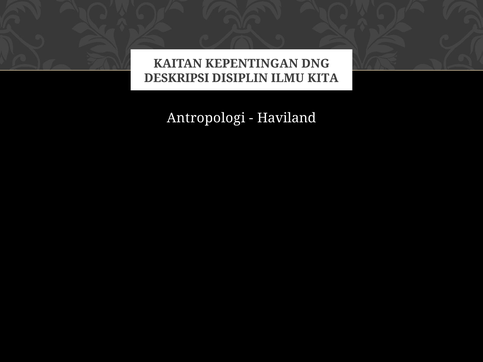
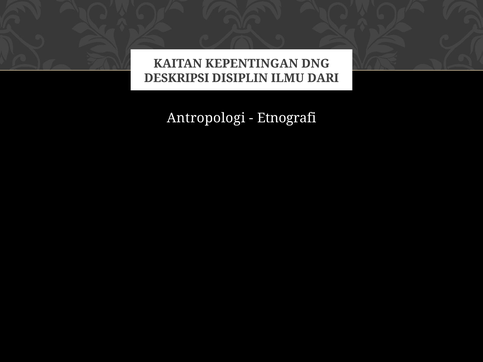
KITA: KITA -> DARI
Haviland: Haviland -> Etnografi
